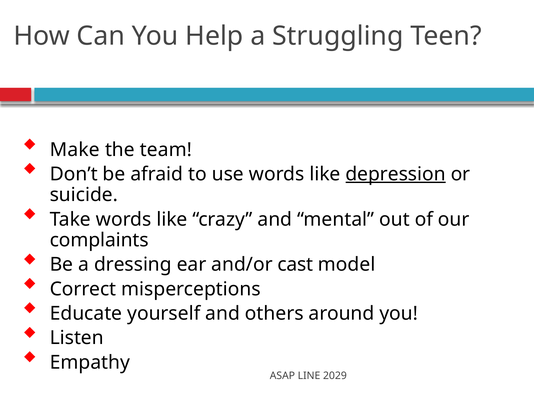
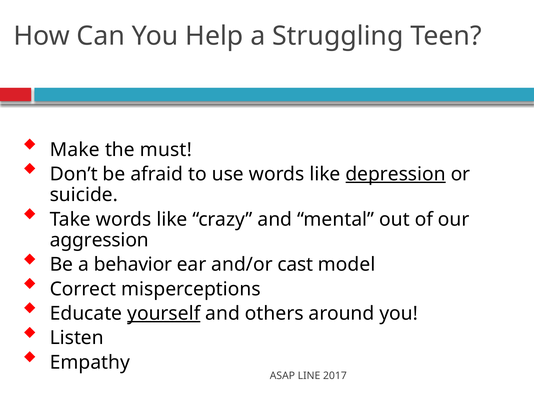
team: team -> must
complaints: complaints -> aggression
dressing: dressing -> behavior
yourself underline: none -> present
2029: 2029 -> 2017
